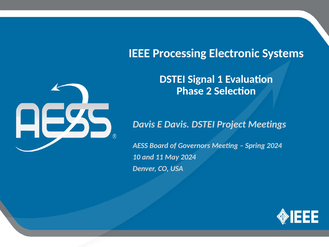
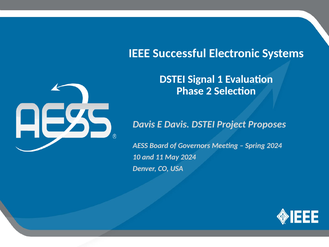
Processing: Processing -> Successful
Meetings: Meetings -> Proposes
